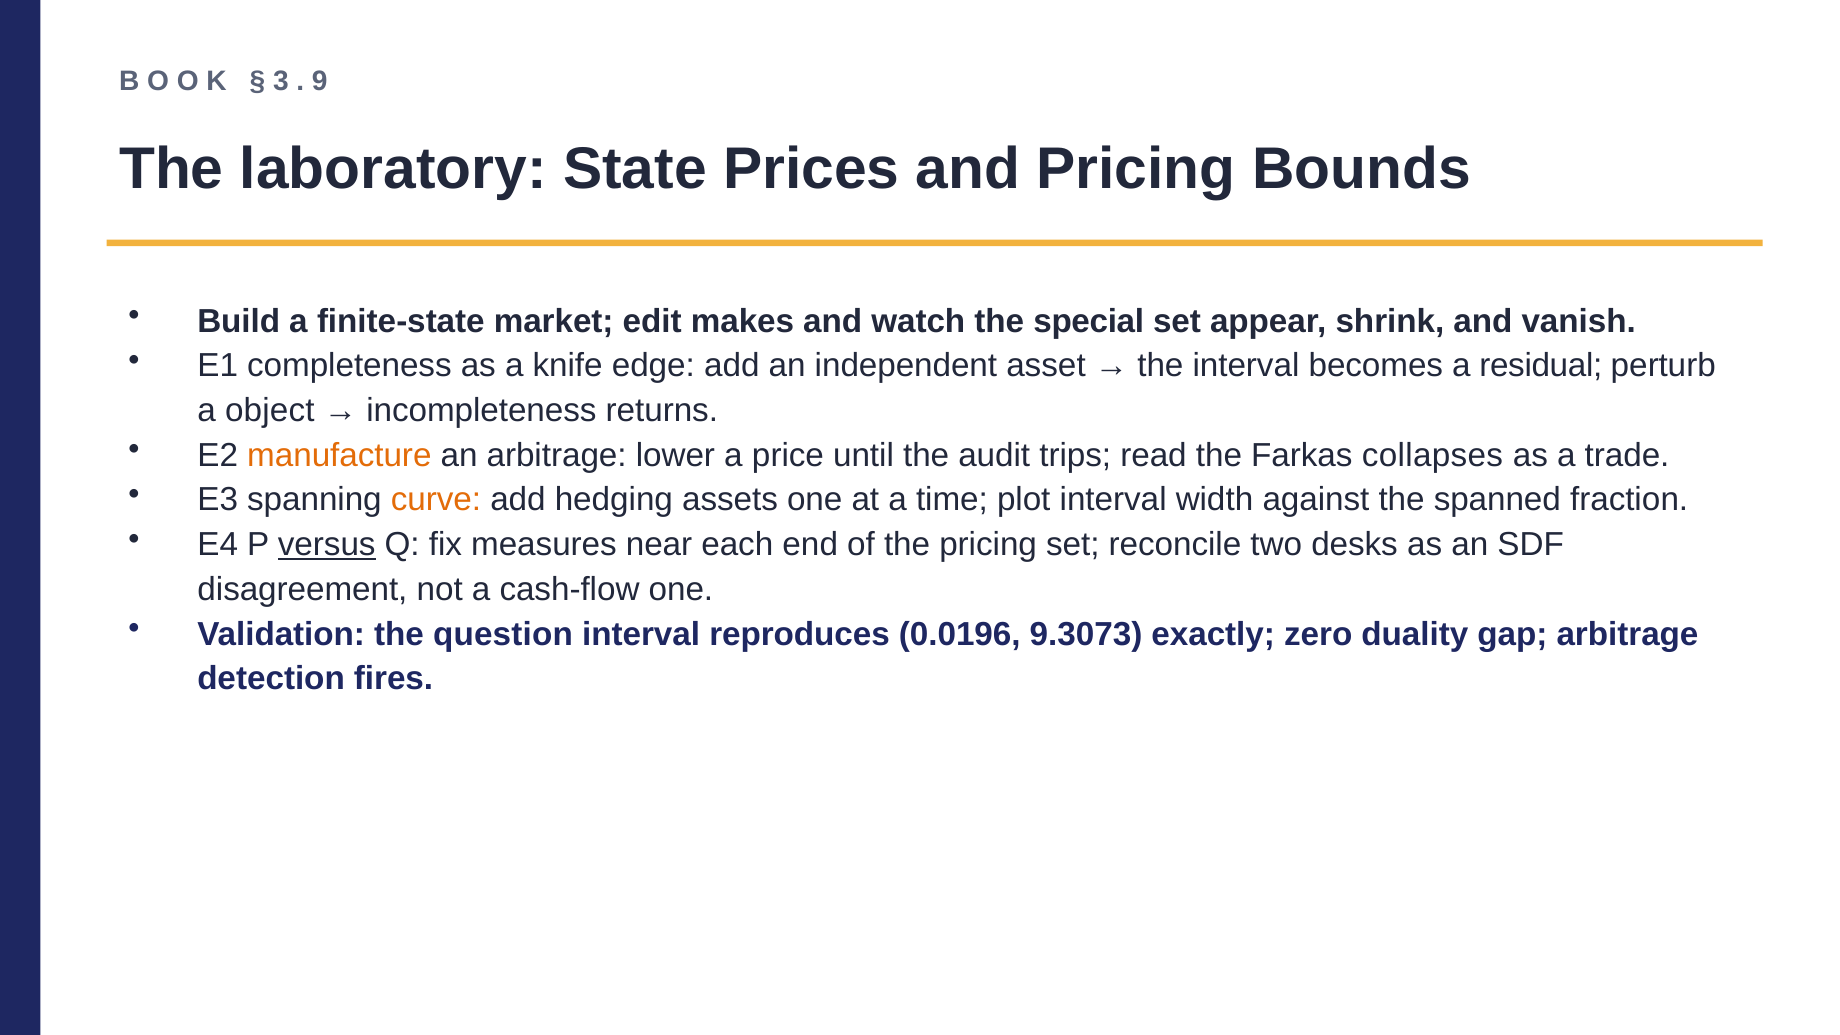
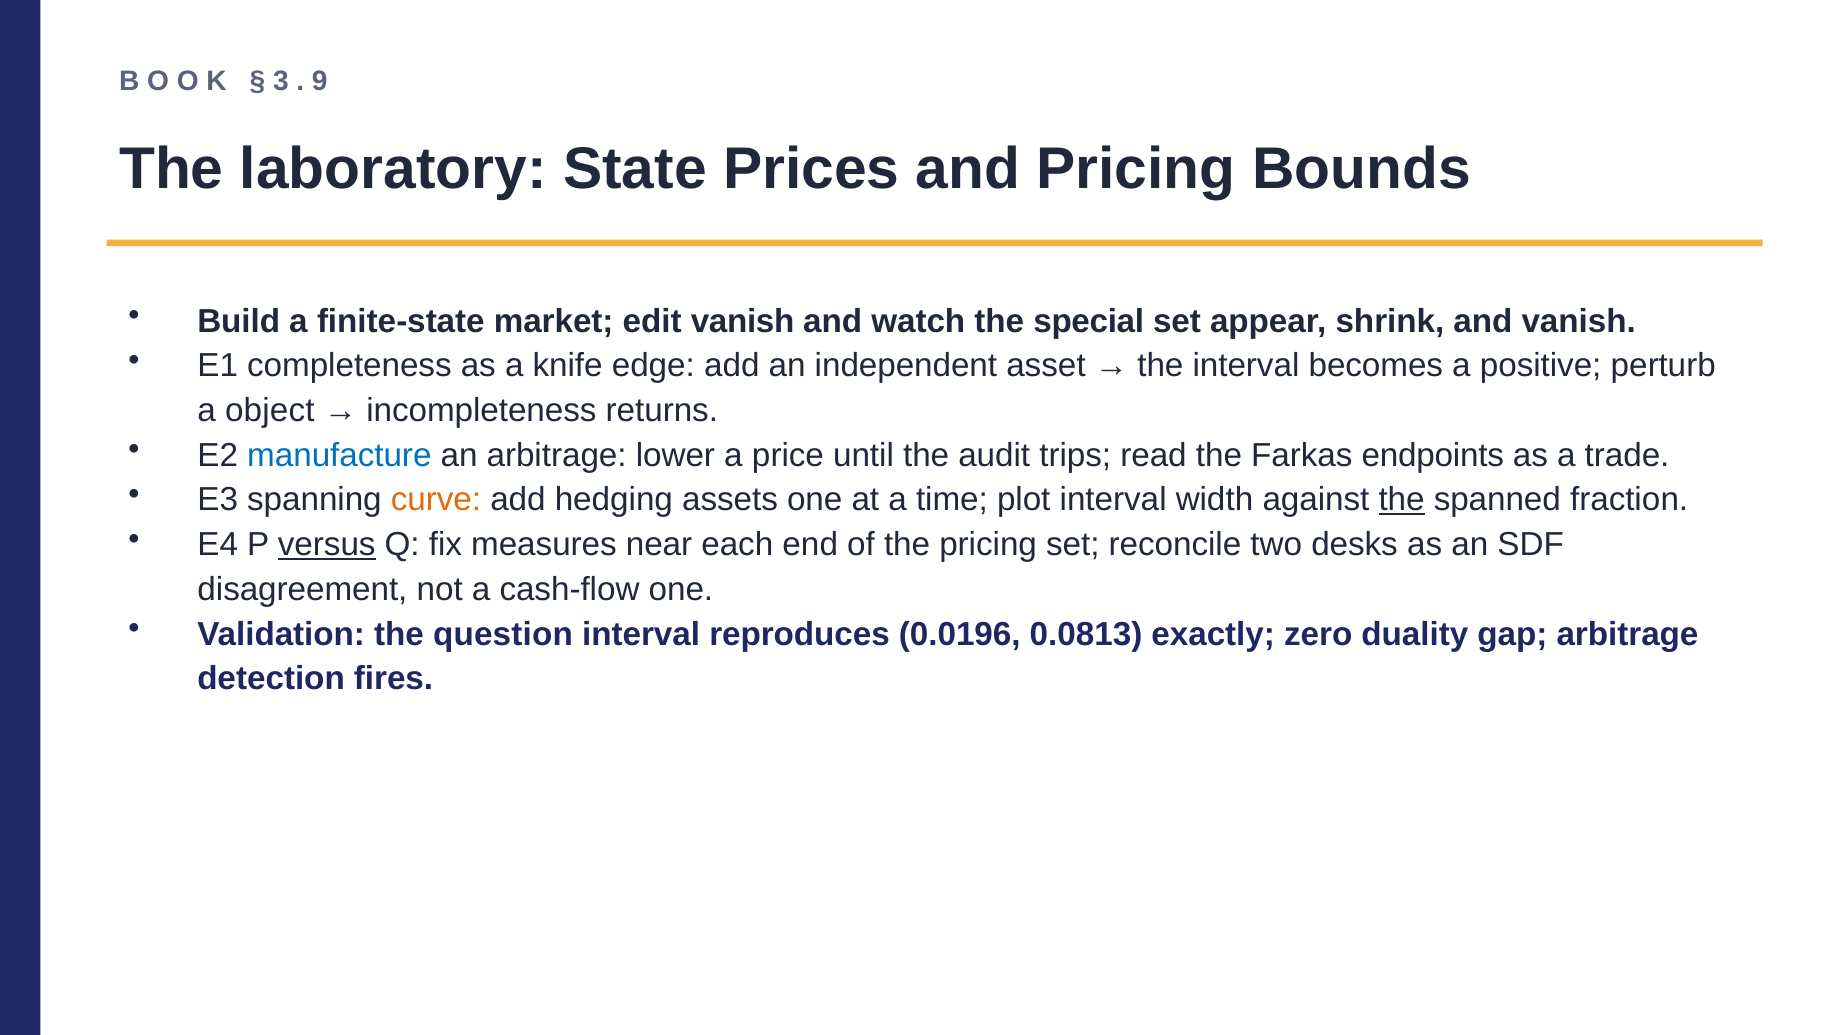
edit makes: makes -> vanish
residual: residual -> positive
manufacture colour: orange -> blue
collapses: collapses -> endpoints
the at (1402, 500) underline: none -> present
9.3073: 9.3073 -> 0.0813
